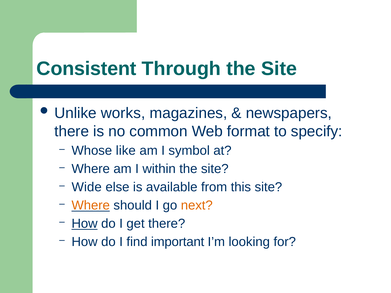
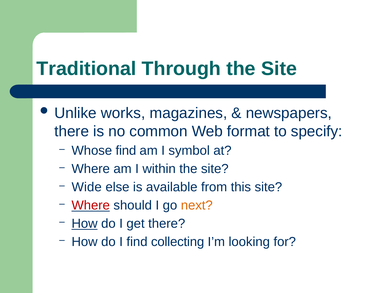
Consistent: Consistent -> Traditional
Whose like: like -> find
Where at (91, 206) colour: orange -> red
important: important -> collecting
